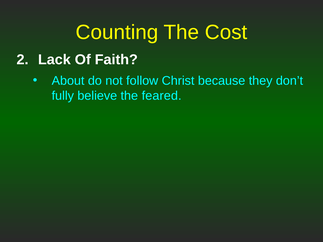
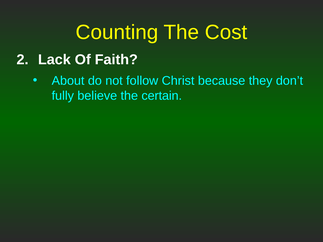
feared: feared -> certain
